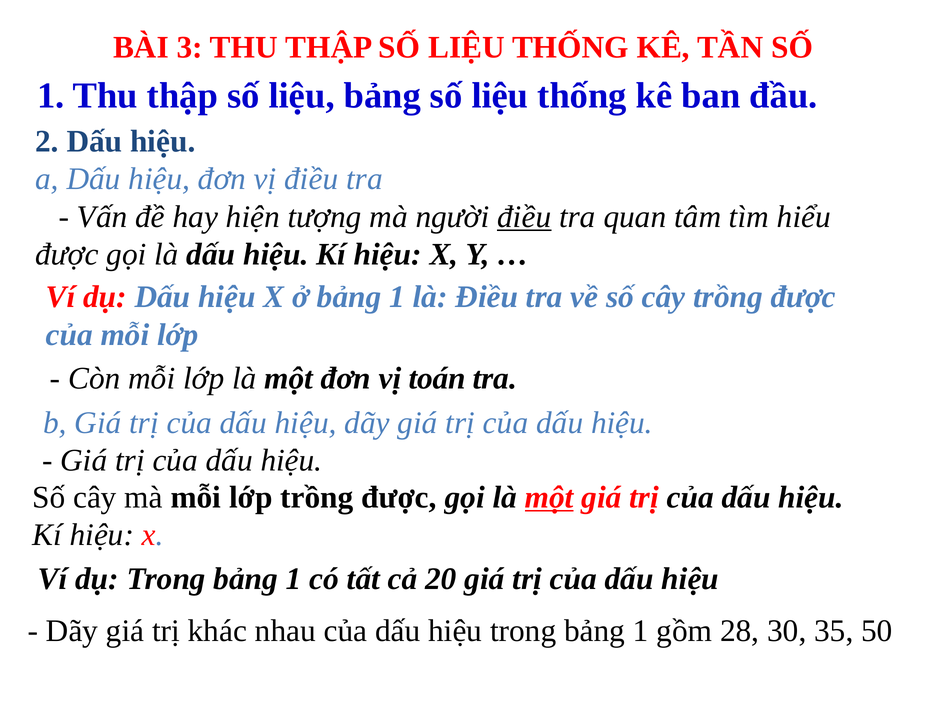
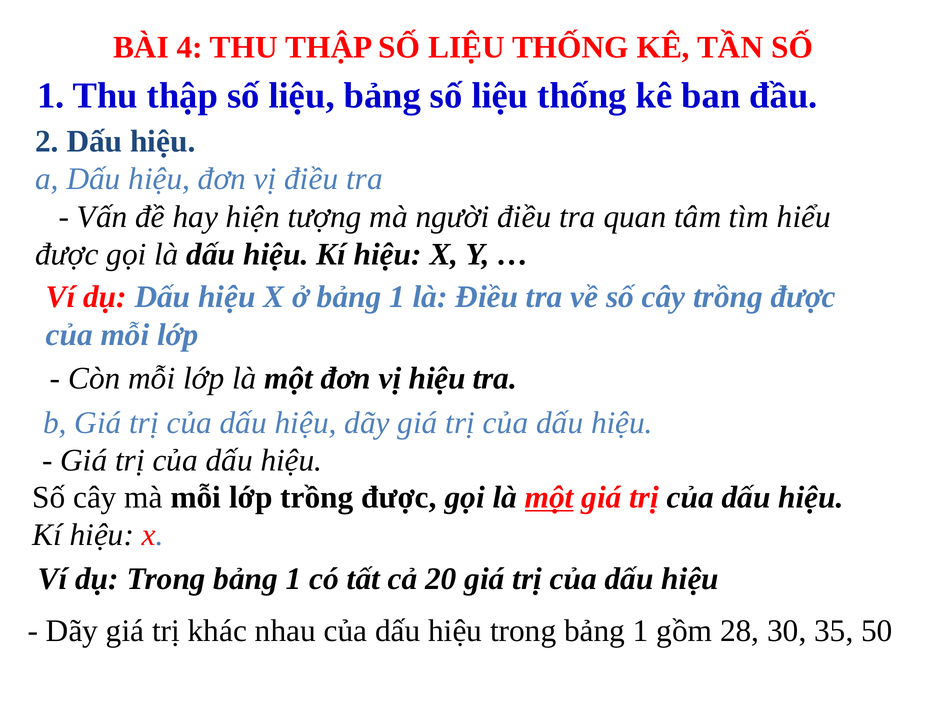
3: 3 -> 4
điều at (524, 217) underline: present -> none
vị toán: toán -> hiệu
